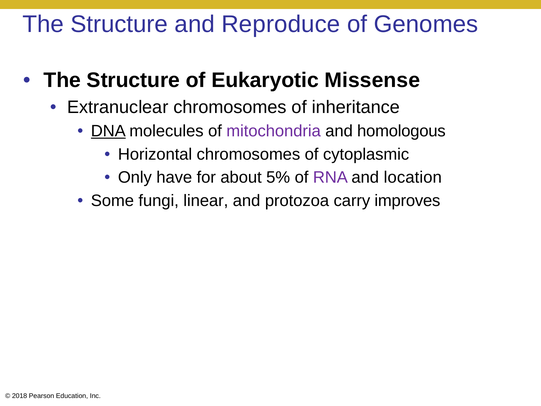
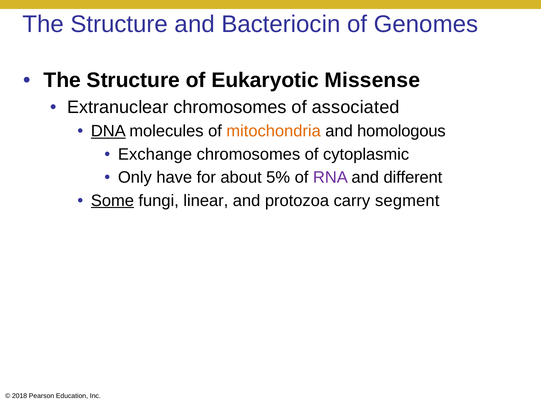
Reproduce: Reproduce -> Bacteriocin
inheritance: inheritance -> associated
mitochondria colour: purple -> orange
Horizontal: Horizontal -> Exchange
location: location -> different
Some underline: none -> present
improves: improves -> segment
